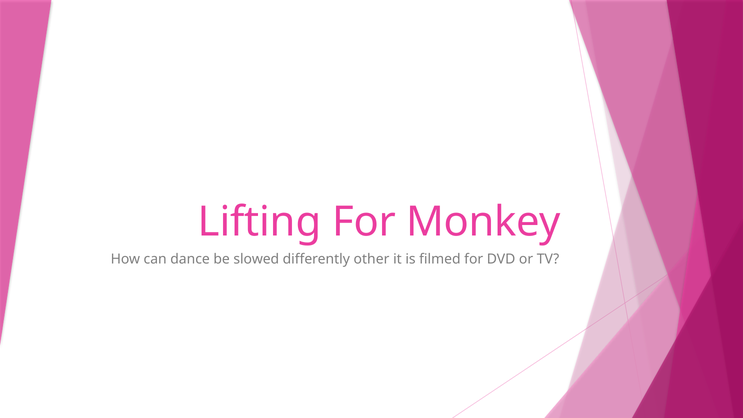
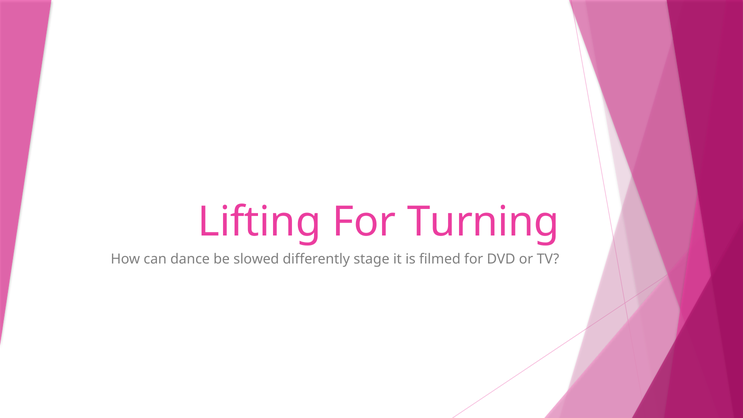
Monkey: Monkey -> Turning
other: other -> stage
